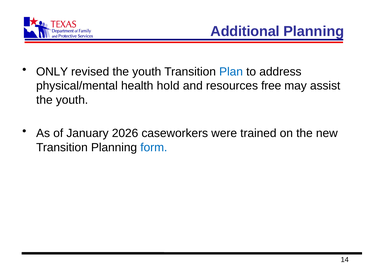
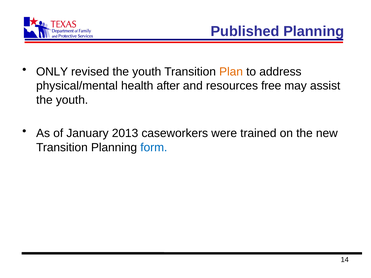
Additional: Additional -> Published
Plan colour: blue -> orange
hold: hold -> after
2026: 2026 -> 2013
